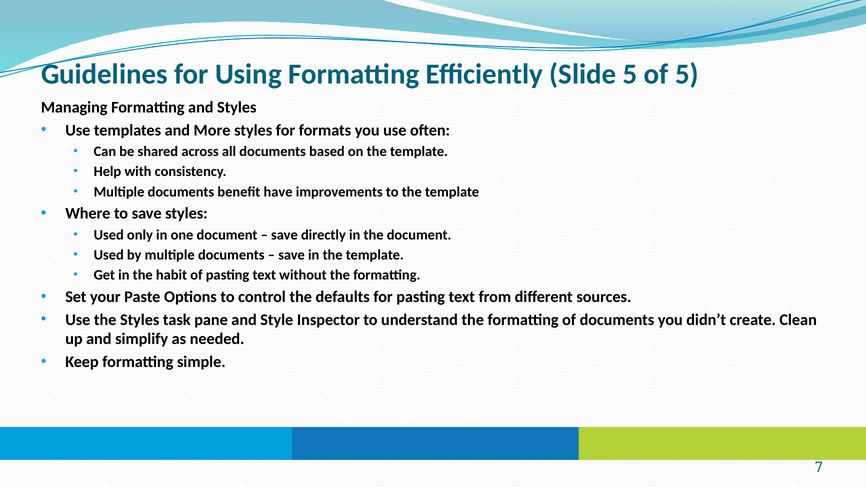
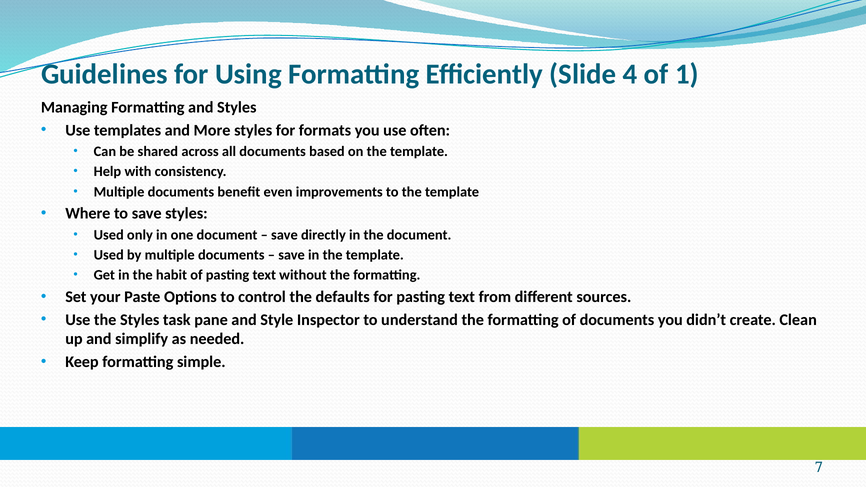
Slide 5: 5 -> 4
of 5: 5 -> 1
have: have -> even
